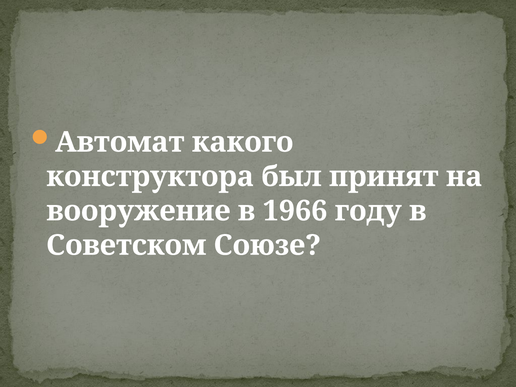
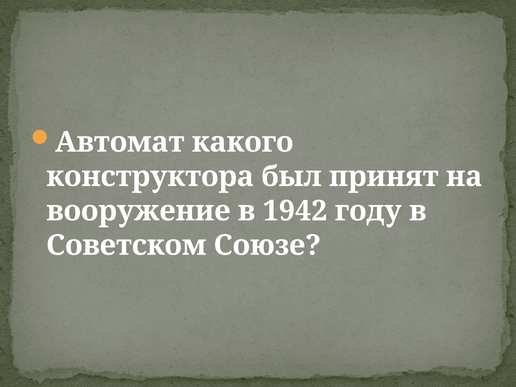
1966: 1966 -> 1942
